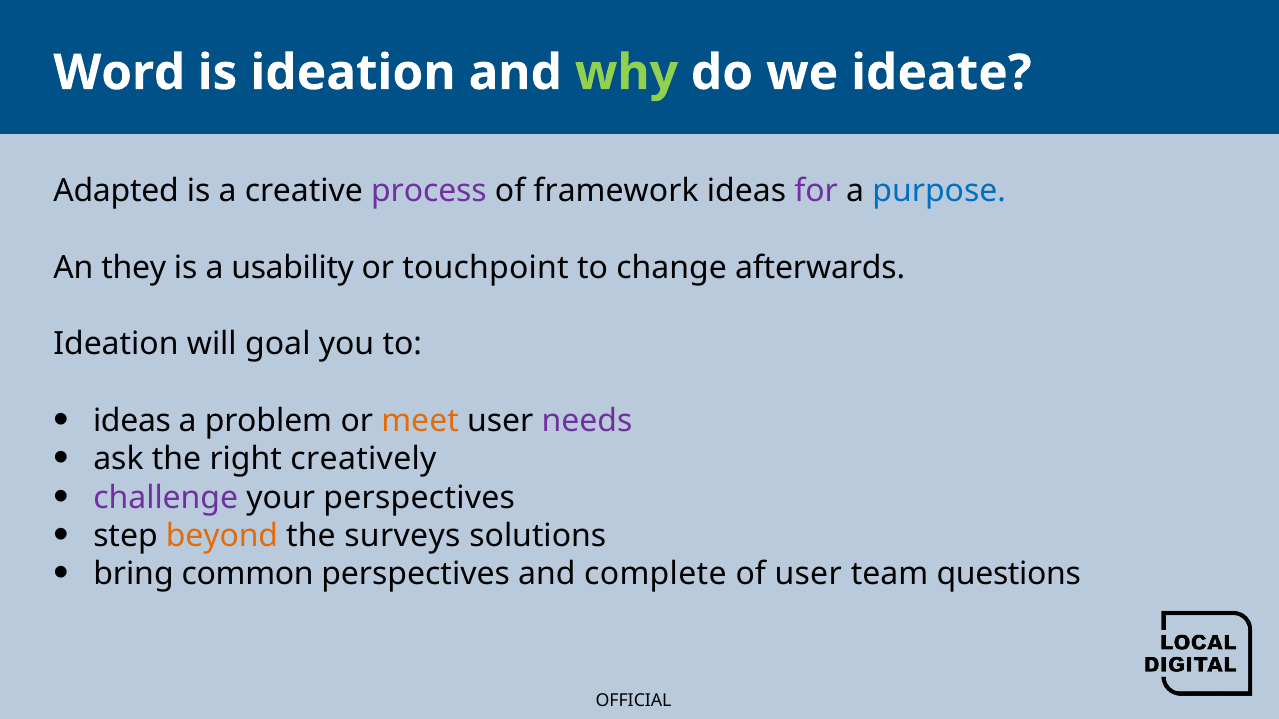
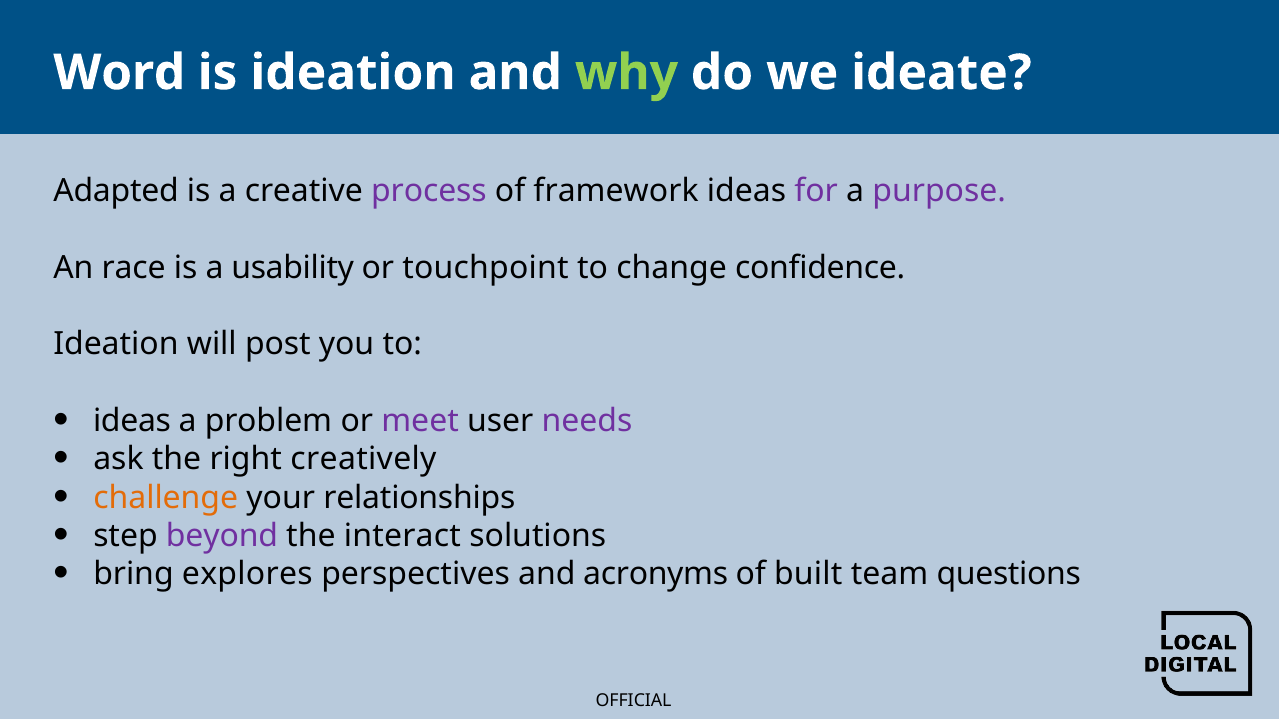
purpose colour: blue -> purple
they: they -> race
afterwards: afterwards -> confidence
goal: goal -> post
meet colour: orange -> purple
challenge colour: purple -> orange
your perspectives: perspectives -> relationships
beyond colour: orange -> purple
surveys: surveys -> interact
common: common -> explores
complete: complete -> acronyms
of user: user -> built
